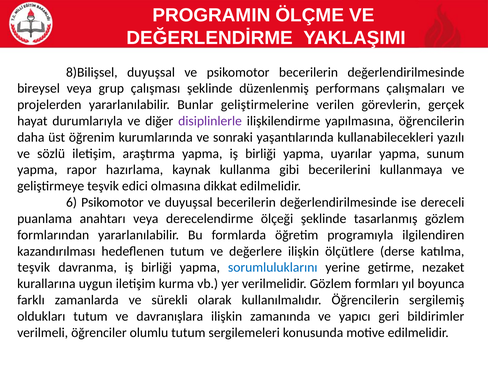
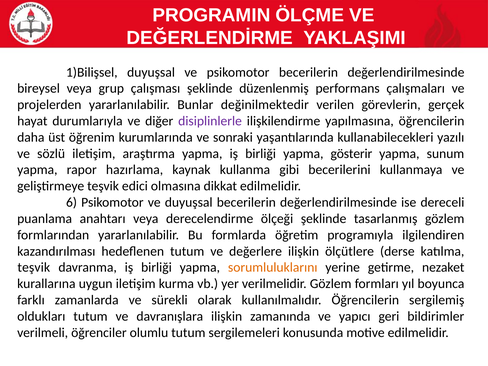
8)Bilişsel: 8)Bilişsel -> 1)Bilişsel
geliştirmelerine: geliştirmelerine -> değinilmektedir
uyarılar: uyarılar -> gösterir
sorumluluklarını colour: blue -> orange
